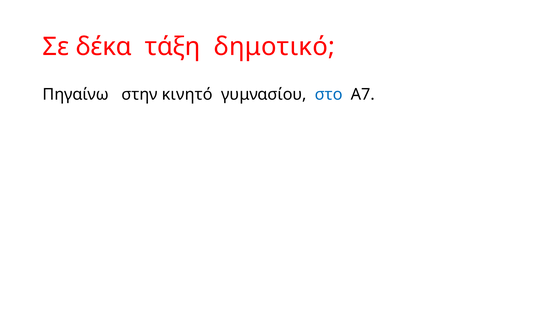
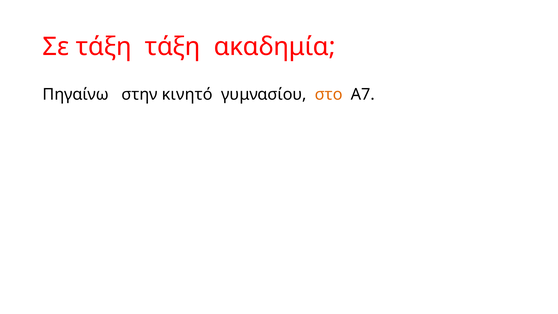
Σε δέκα: δέκα -> τάξη
δημοτικό: δημοτικό -> ακαδημία
στο colour: blue -> orange
